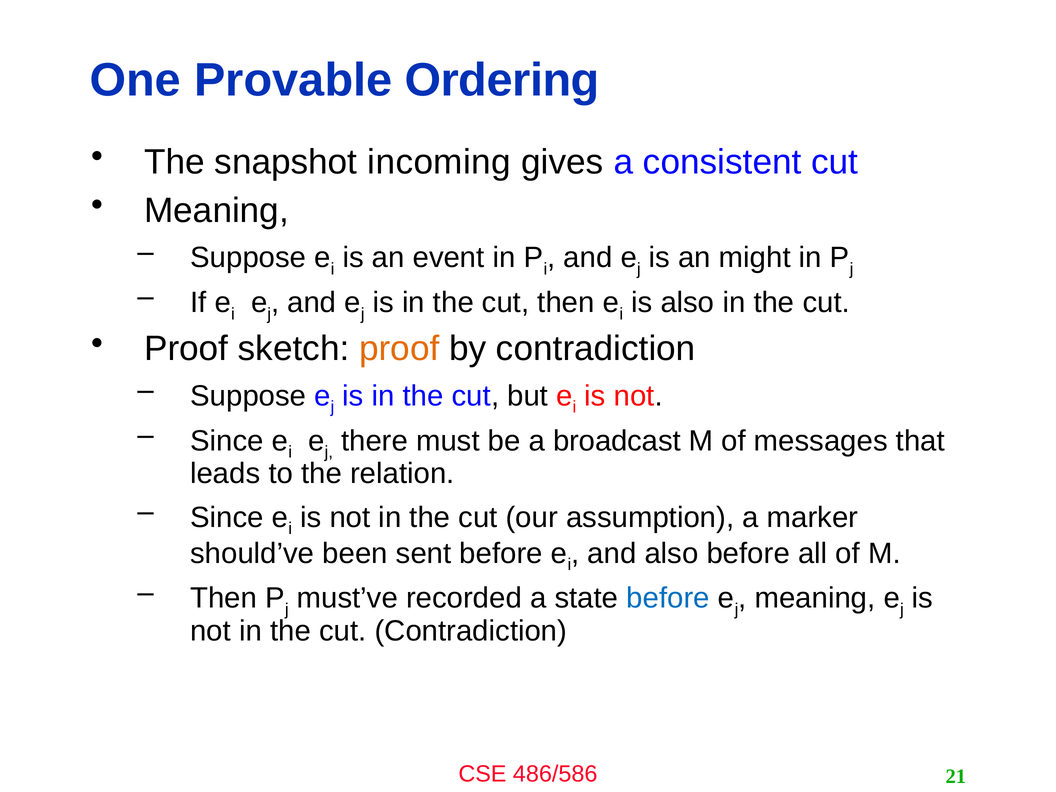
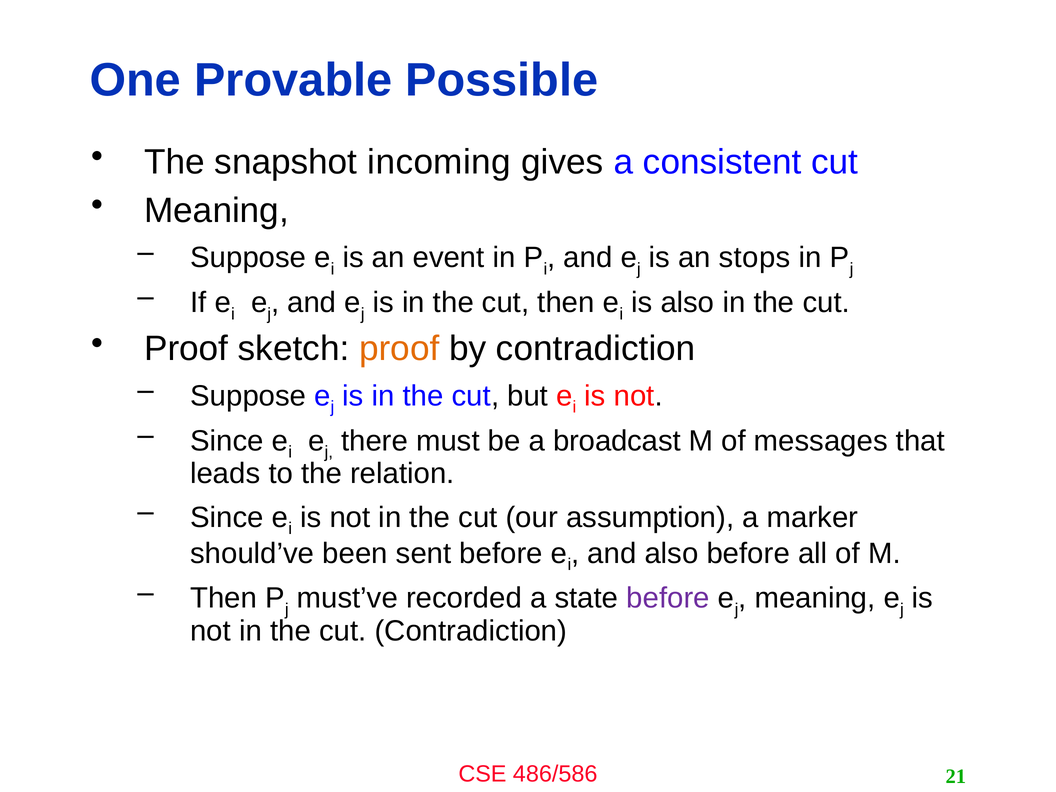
Ordering: Ordering -> Possible
might: might -> stops
before at (668, 598) colour: blue -> purple
